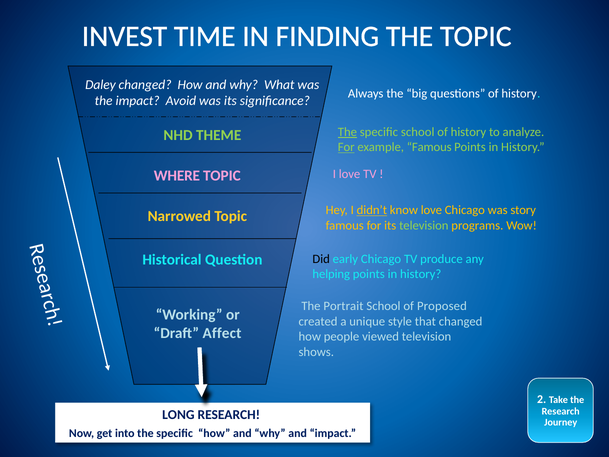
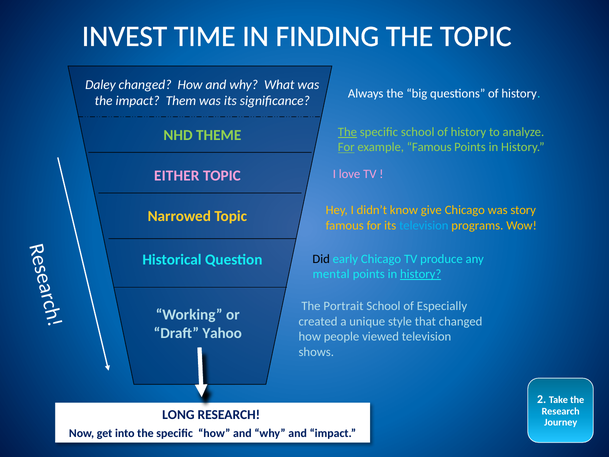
Avoid: Avoid -> Them
WHERE: WHERE -> EITHER
didn’t underline: present -> none
know love: love -> give
television at (424, 225) colour: light green -> light blue
helping: helping -> mental
history at (421, 274) underline: none -> present
Proposed: Proposed -> Especially
Affect: Affect -> Yahoo
